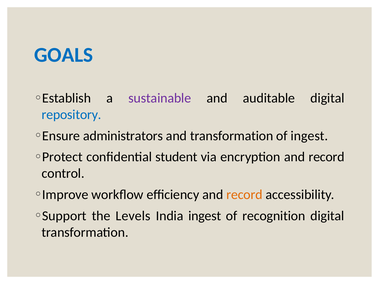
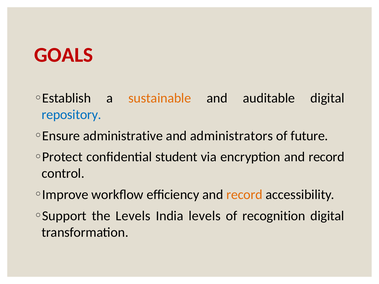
GOALS colour: blue -> red
sustainable colour: purple -> orange
administrators: administrators -> administrative
and transformation: transformation -> administrators
of ingest: ingest -> future
India ingest: ingest -> levels
